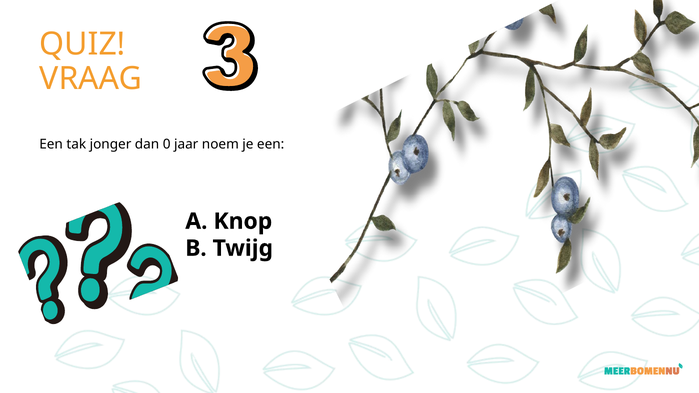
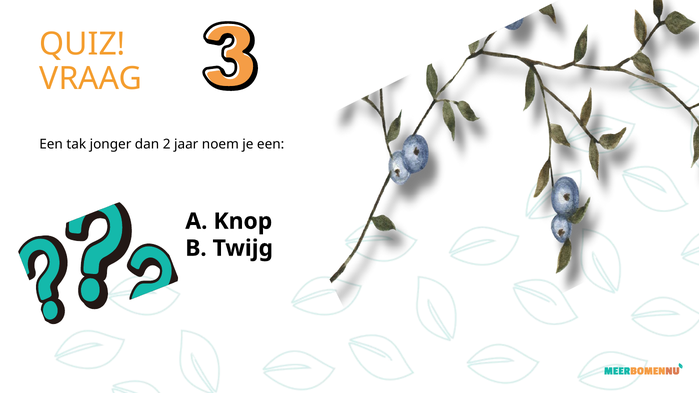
0: 0 -> 2
